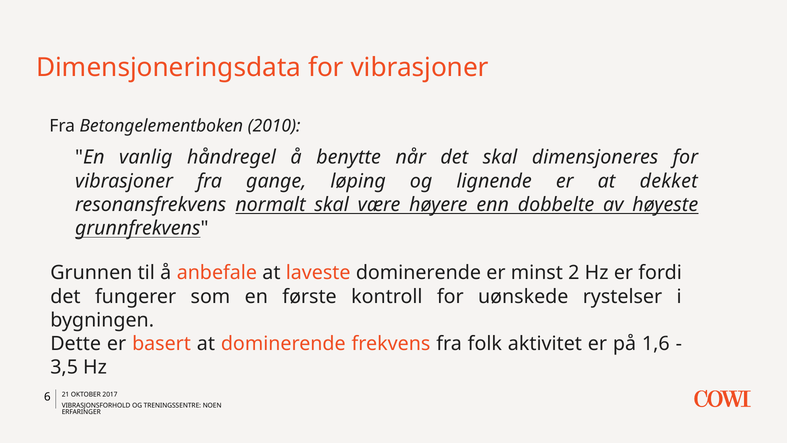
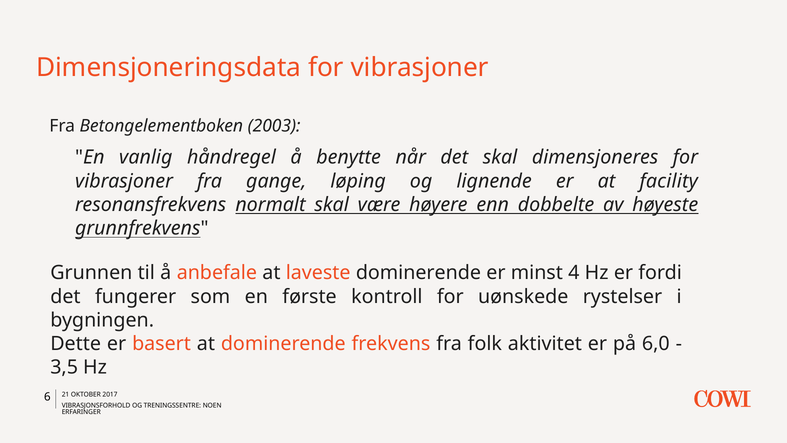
2010: 2010 -> 2003
dekket: dekket -> facility
2: 2 -> 4
1,6: 1,6 -> 6,0
